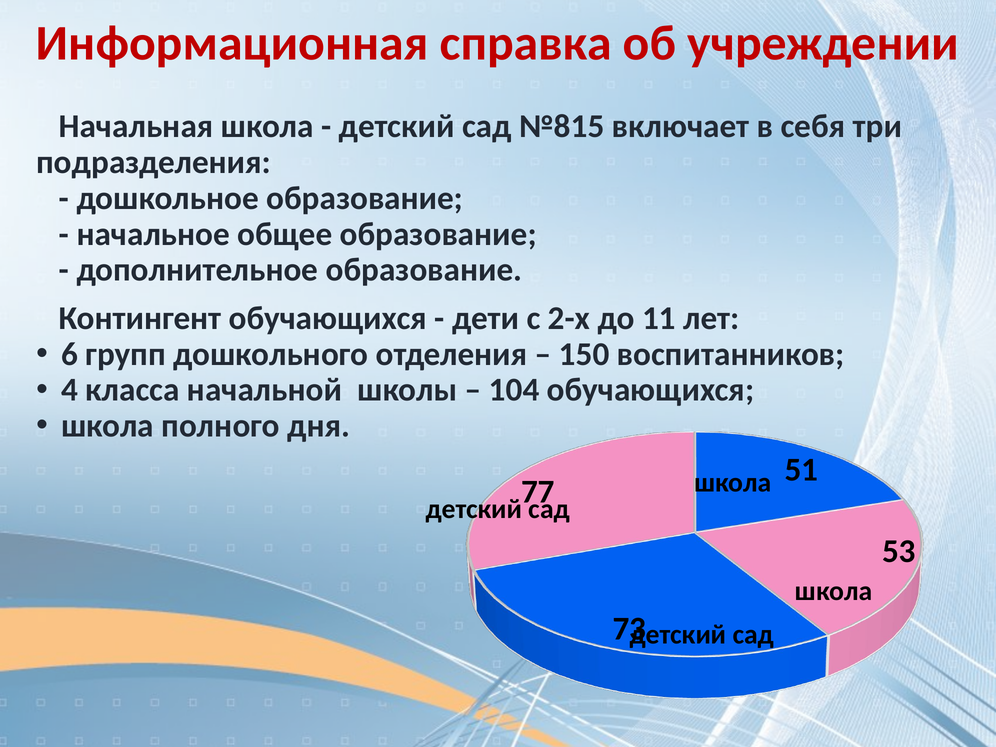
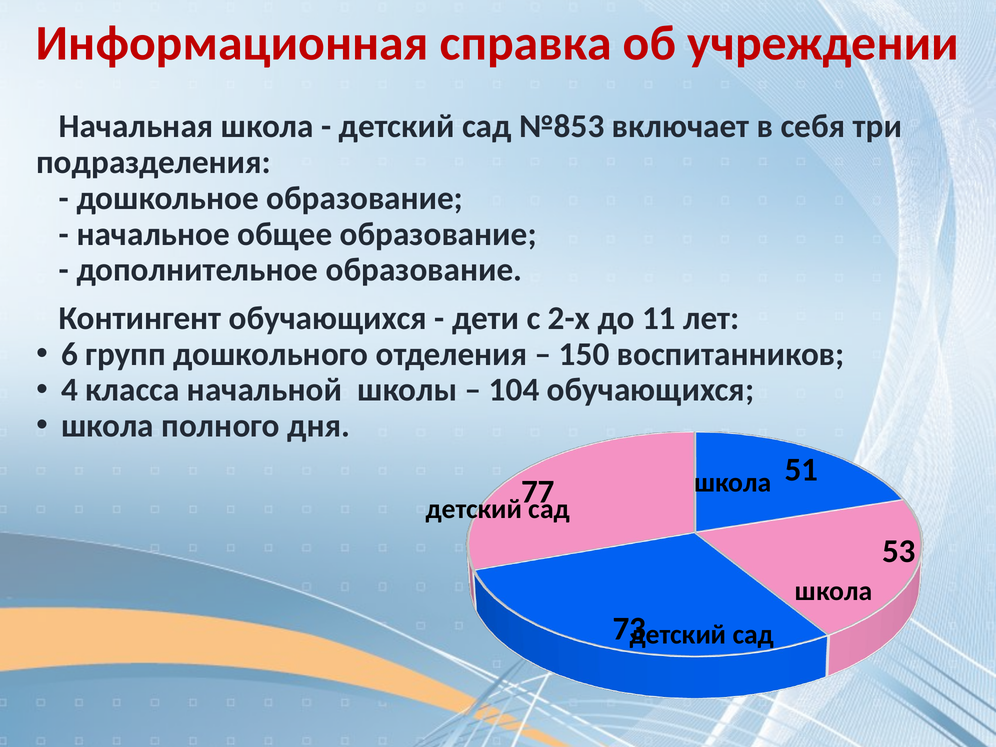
№815: №815 -> №853
